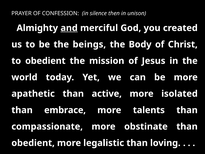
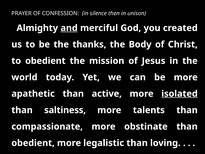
beings: beings -> thanks
isolated underline: none -> present
embrace: embrace -> saltiness
